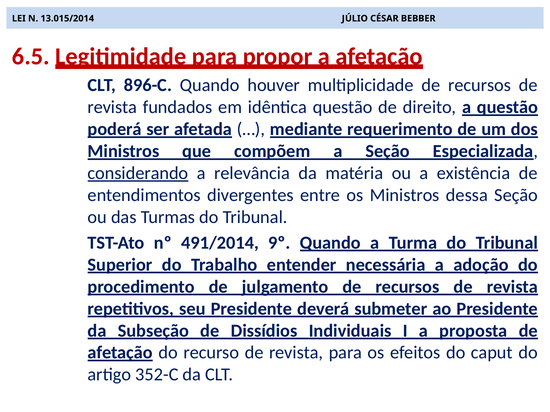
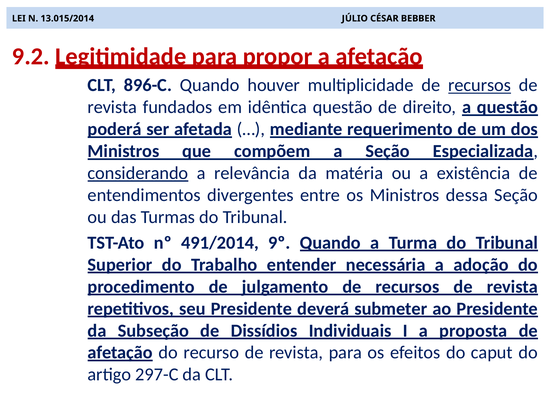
6.5: 6.5 -> 9.2
recursos at (480, 85) underline: none -> present
352-C: 352-C -> 297-C
